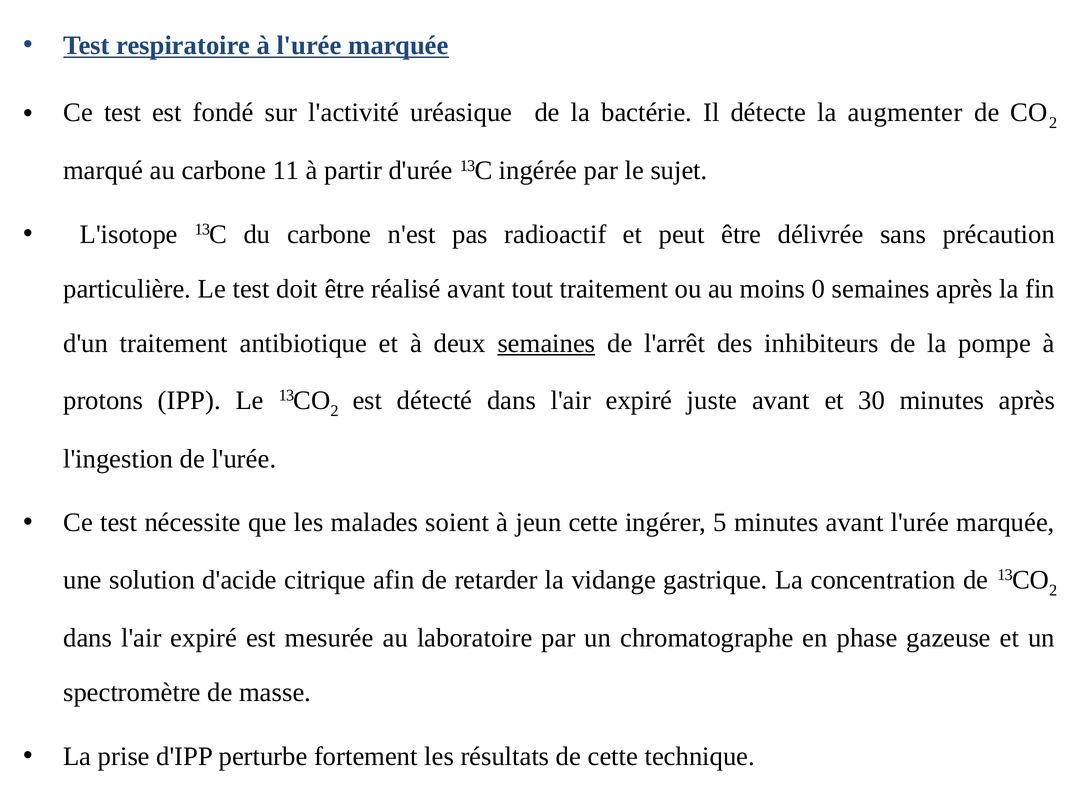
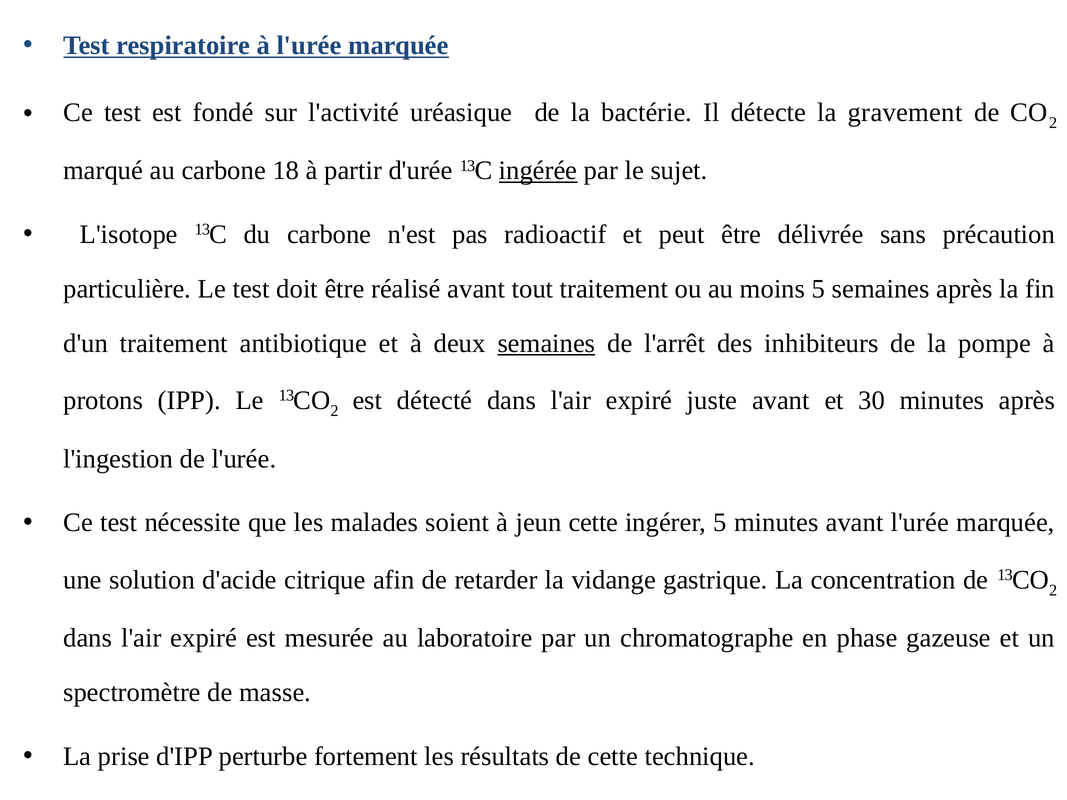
augmenter: augmenter -> gravement
11: 11 -> 18
ingérée underline: none -> present
moins 0: 0 -> 5
